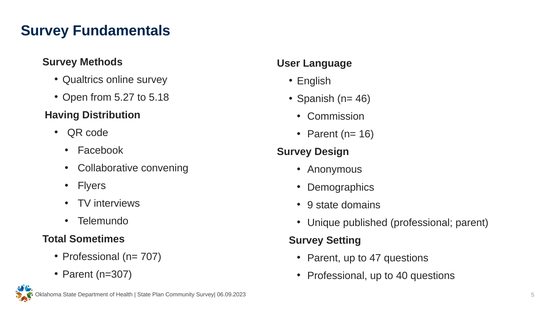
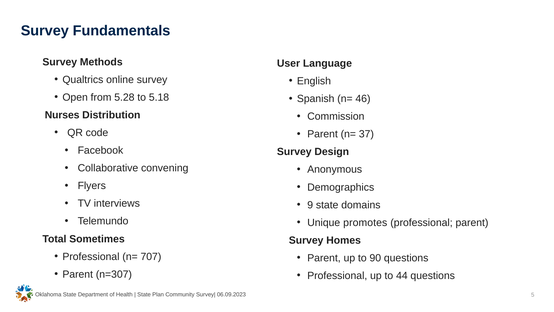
5.27: 5.27 -> 5.28
Having: Having -> Nurses
16: 16 -> 37
published: published -> promotes
Setting: Setting -> Homes
47: 47 -> 90
40: 40 -> 44
